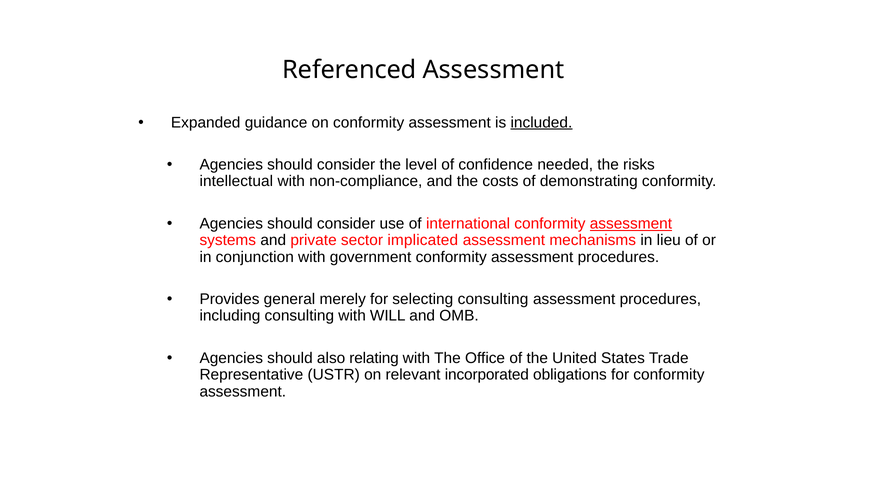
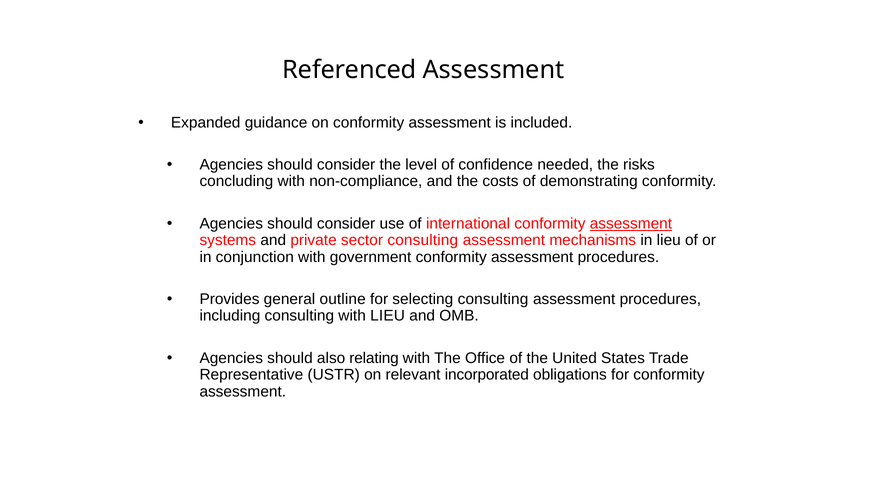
included underline: present -> none
intellectual: intellectual -> concluding
sector implicated: implicated -> consulting
merely: merely -> outline
with WILL: WILL -> LIEU
